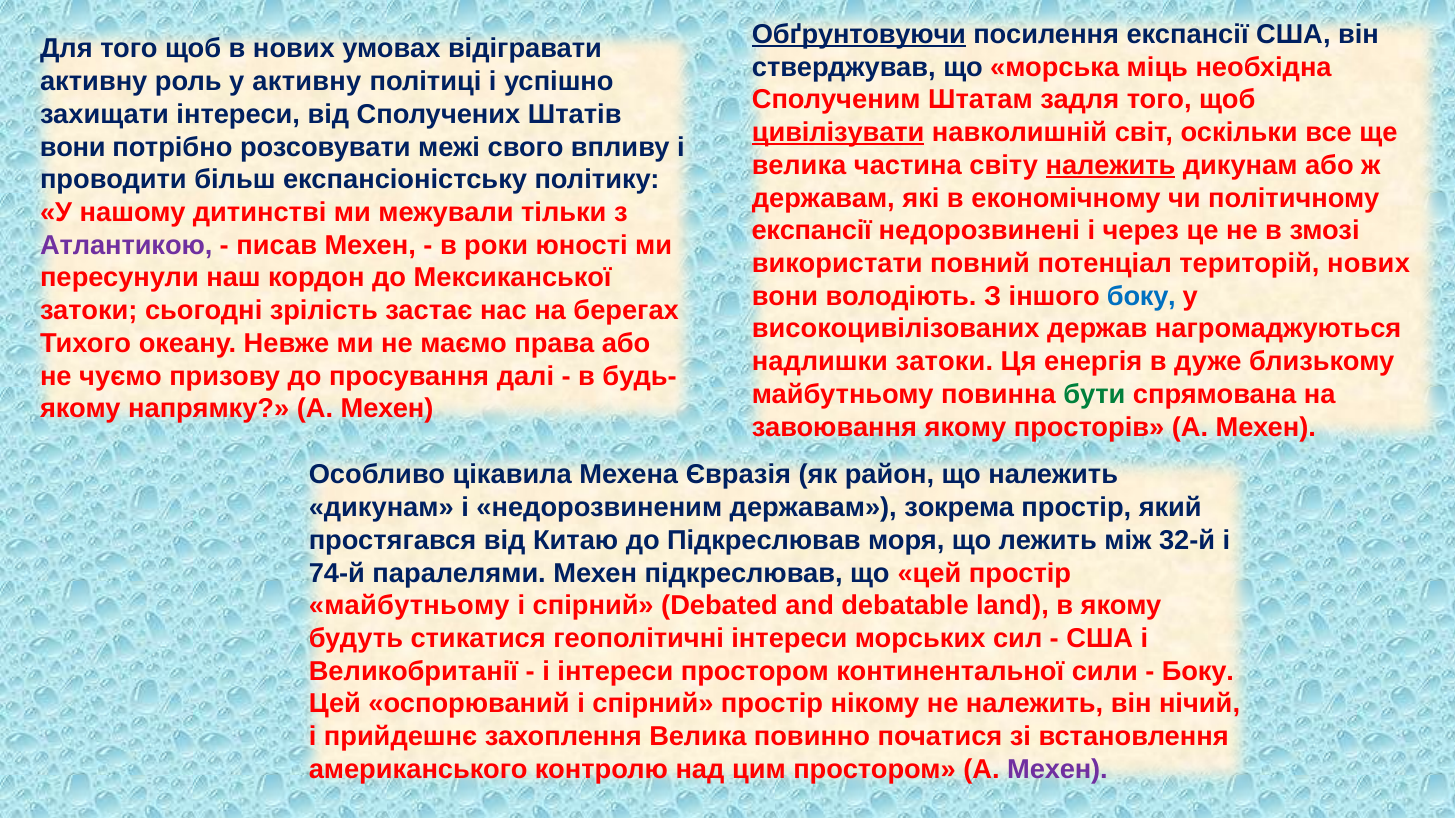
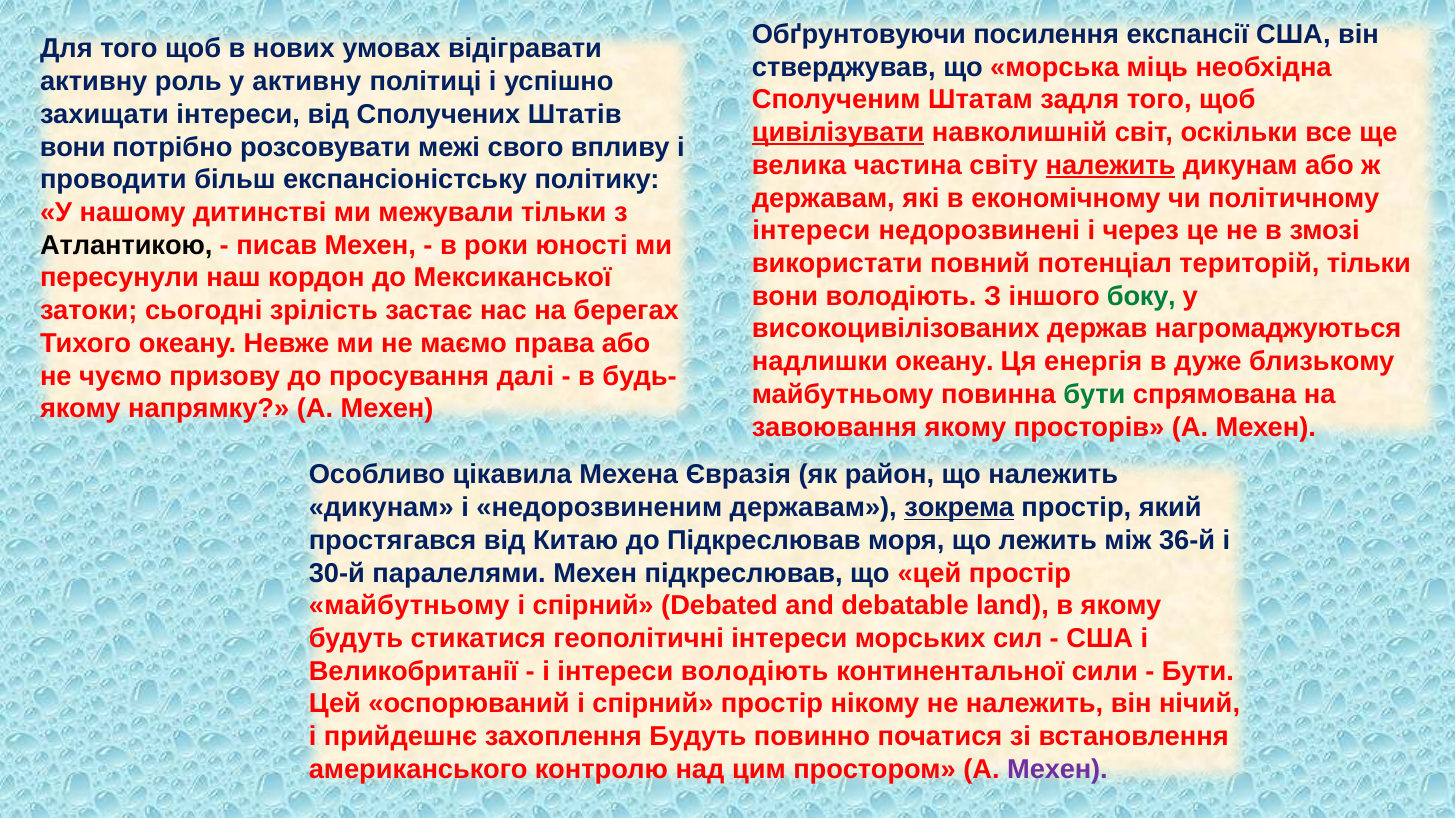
Обґрунтовуючи underline: present -> none
експансії at (812, 231): експансії -> інтереси
Атлантикою colour: purple -> black
територій нових: нових -> тільки
боку at (1141, 296) colour: blue -> green
надлишки затоки: затоки -> океану
зокрема underline: none -> present
32-й: 32-й -> 36-й
74-й: 74-й -> 30-й
інтереси простором: простором -> володіють
Боку at (1198, 672): Боку -> Бути
захоплення Велика: Велика -> Будуть
